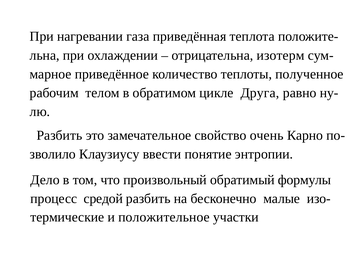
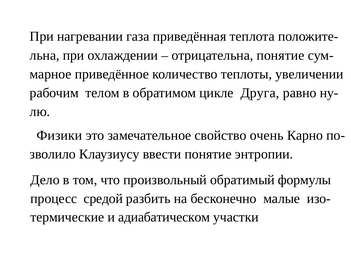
отрицательна изотерм: изотерм -> понятие
полученное: полученное -> увеличении
Разбить at (59, 136): Разбить -> Физики
положительное: положительное -> адиабатическом
